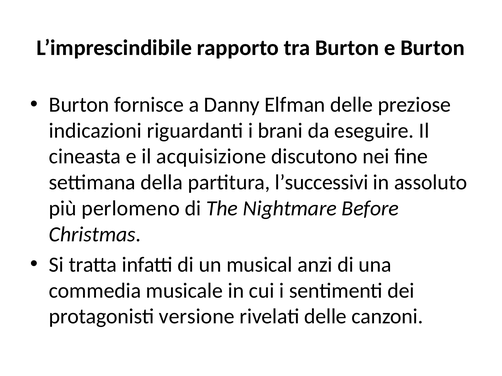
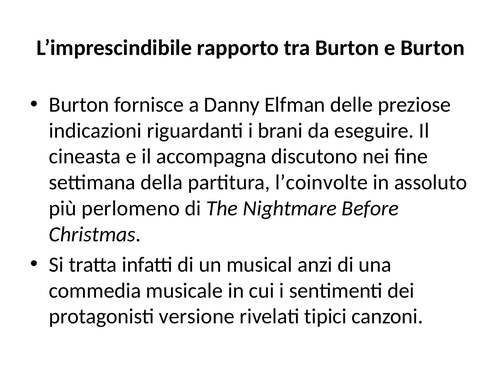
acquisizione: acquisizione -> accompagna
l’successivi: l’successivi -> l’coinvolte
rivelati delle: delle -> tipici
